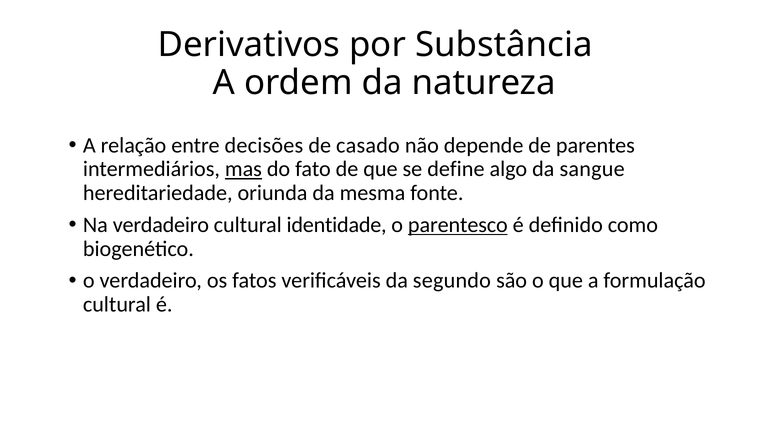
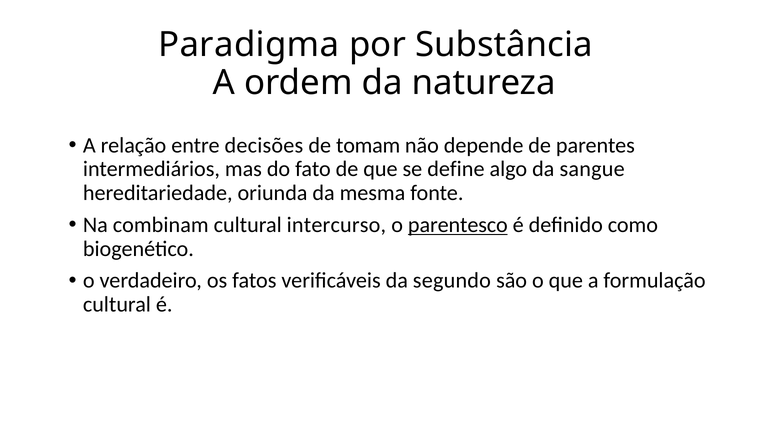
Derivativos: Derivativos -> Paradigma
casado: casado -> tomam
mas underline: present -> none
Na verdadeiro: verdadeiro -> combinam
identidade: identidade -> intercurso
